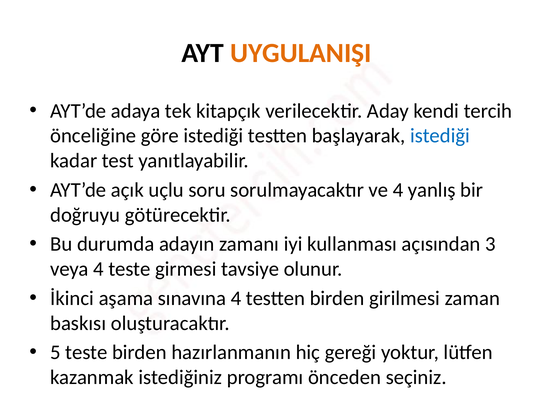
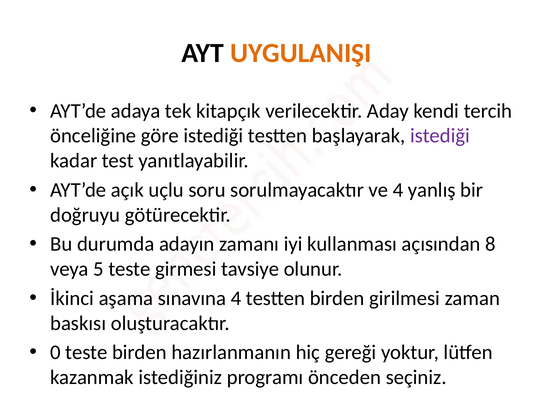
istediği at (440, 136) colour: blue -> purple
3: 3 -> 8
veya 4: 4 -> 5
5: 5 -> 0
